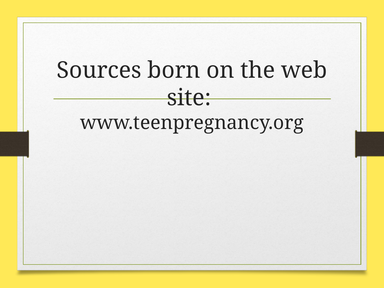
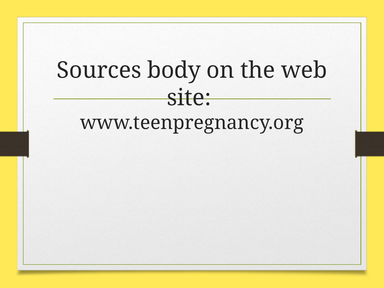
born: born -> body
